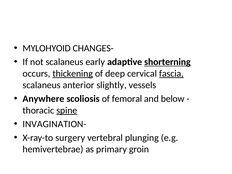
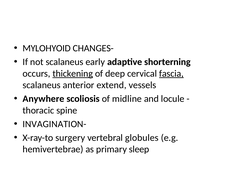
shorterning underline: present -> none
slightly: slightly -> extend
femoral: femoral -> midline
below: below -> locule
spine underline: present -> none
plunging: plunging -> globules
groin: groin -> sleep
